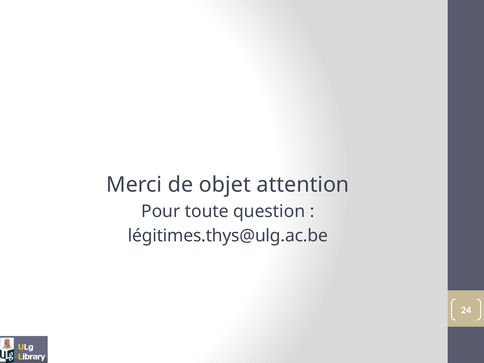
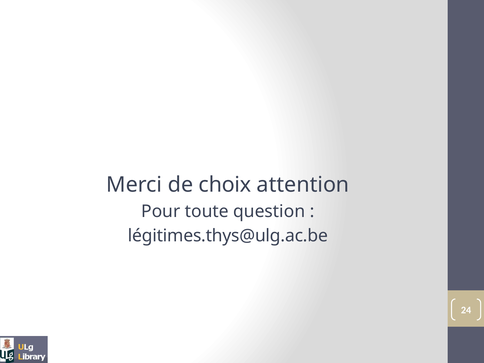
objet: objet -> choix
